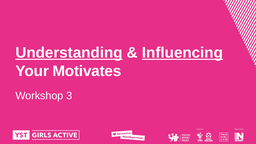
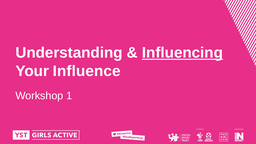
Understanding underline: present -> none
Motivates: Motivates -> Influence
3: 3 -> 1
